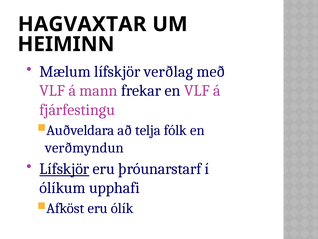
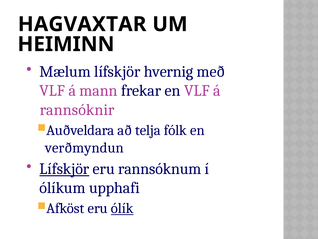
verðlag: verðlag -> hvernig
fjárfestingu: fjárfestingu -> rannsóknir
þróunarstarf: þróunarstarf -> rannsóknum
ólík underline: none -> present
